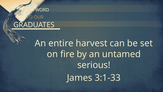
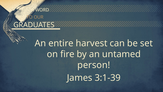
serious: serious -> person
3:1-33: 3:1-33 -> 3:1-39
